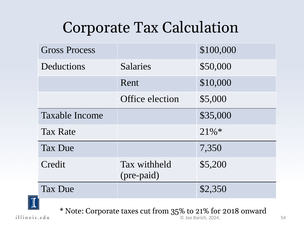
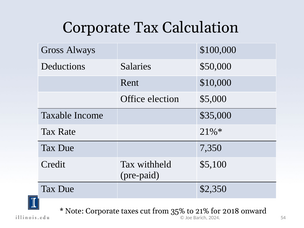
Process: Process -> Always
$5,200: $5,200 -> $5,100
